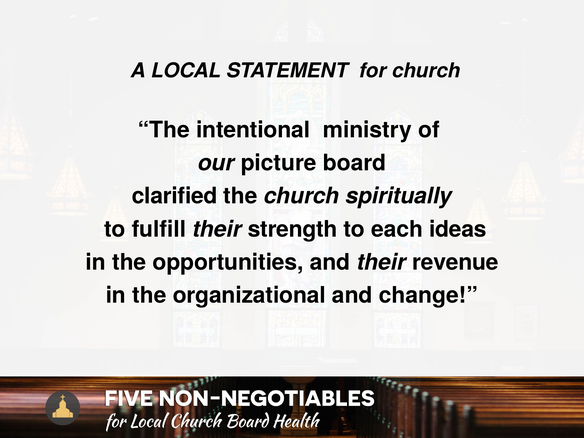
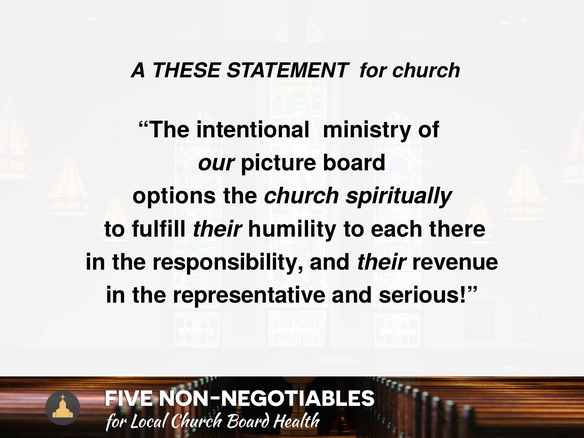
LOCAL: LOCAL -> THESE
clarified: clarified -> options
strength: strength -> humility
ideas: ideas -> there
opportunities: opportunities -> responsibility
organizational: organizational -> representative
change: change -> serious
